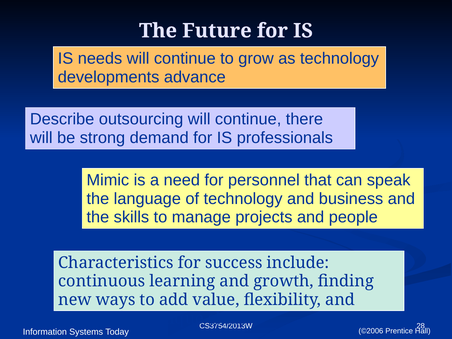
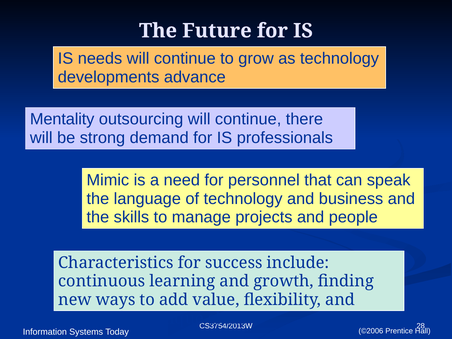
Describe: Describe -> Mentality
